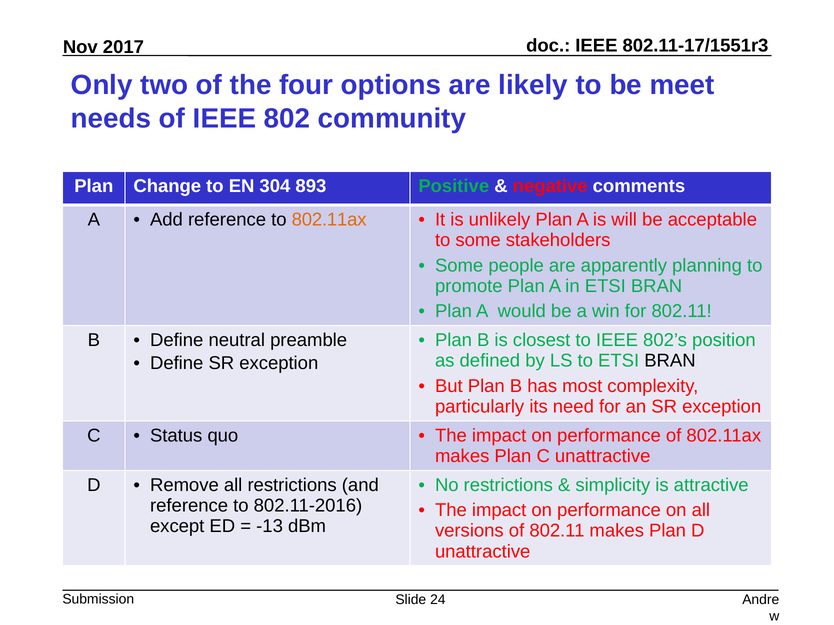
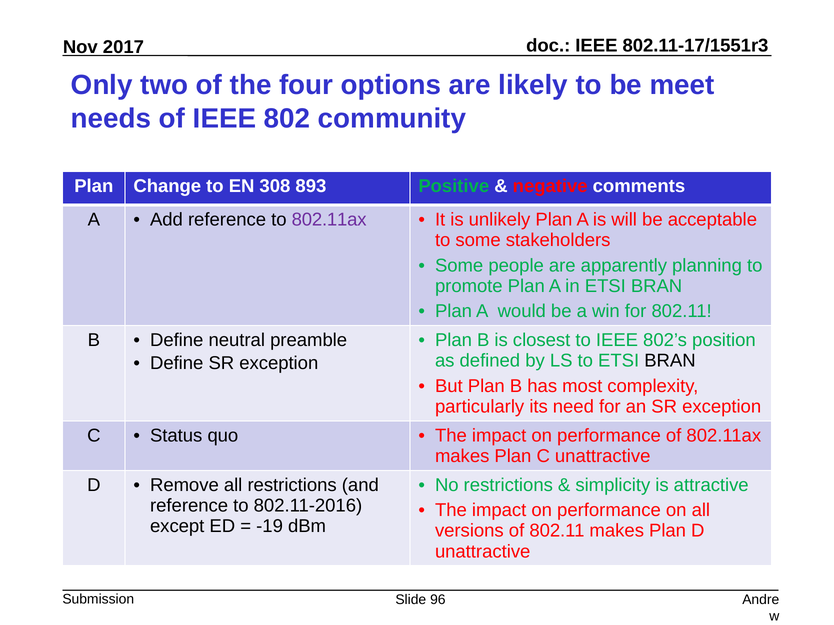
304: 304 -> 308
802.11ax at (329, 220) colour: orange -> purple
-13: -13 -> -19
24: 24 -> 96
